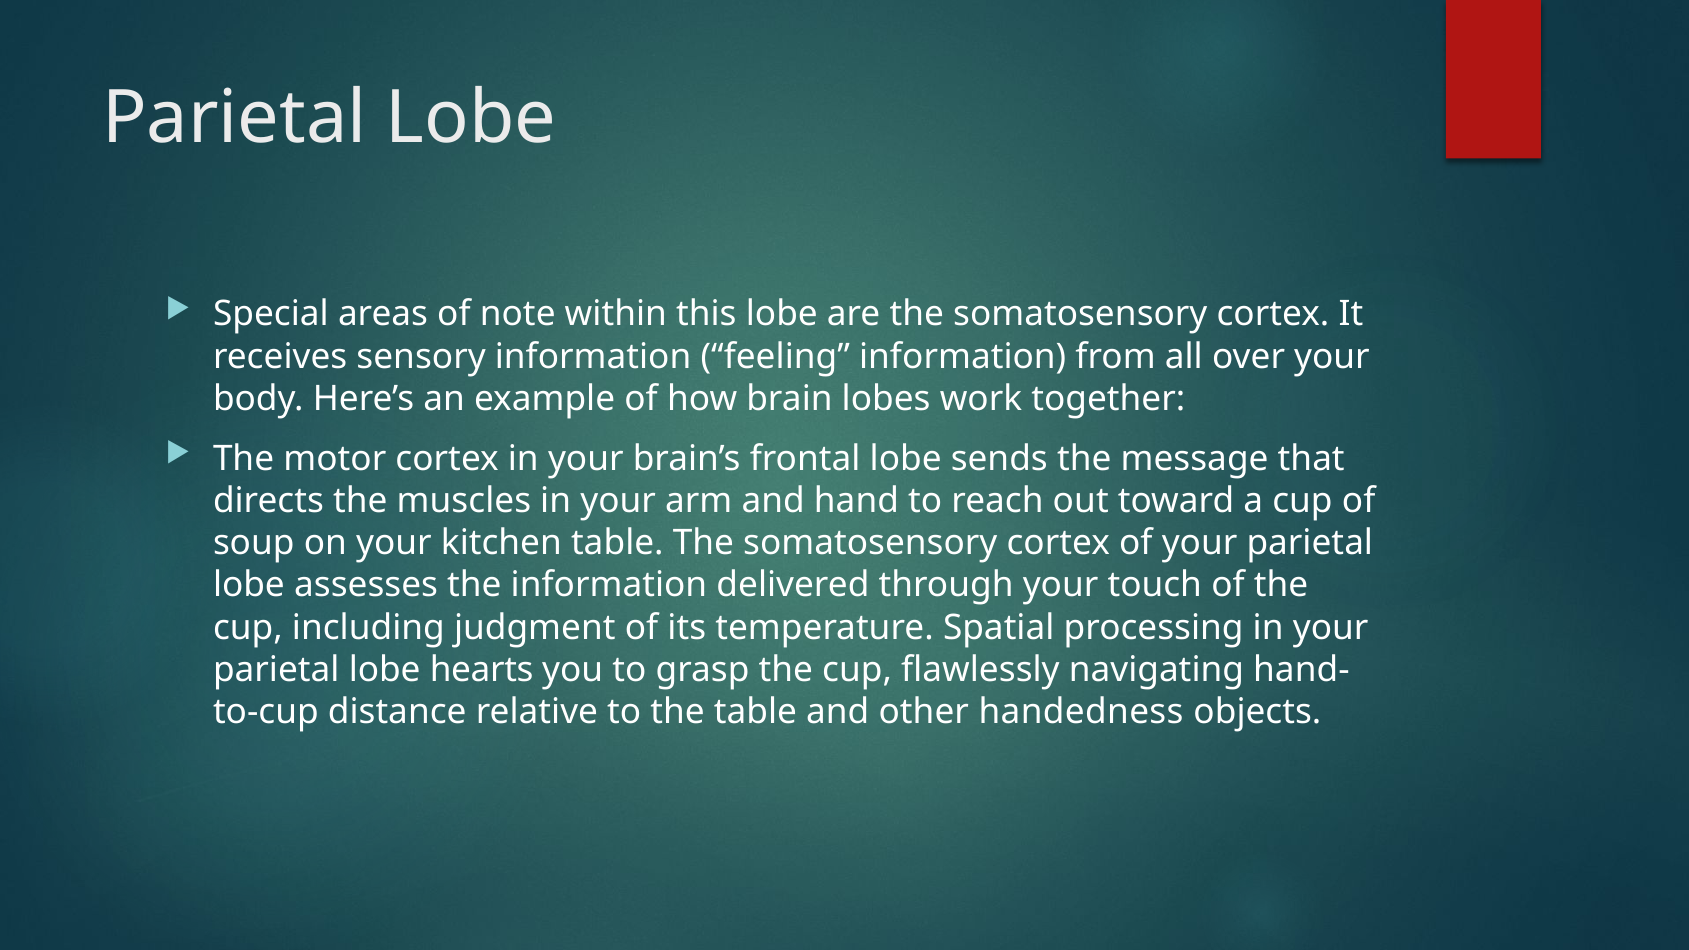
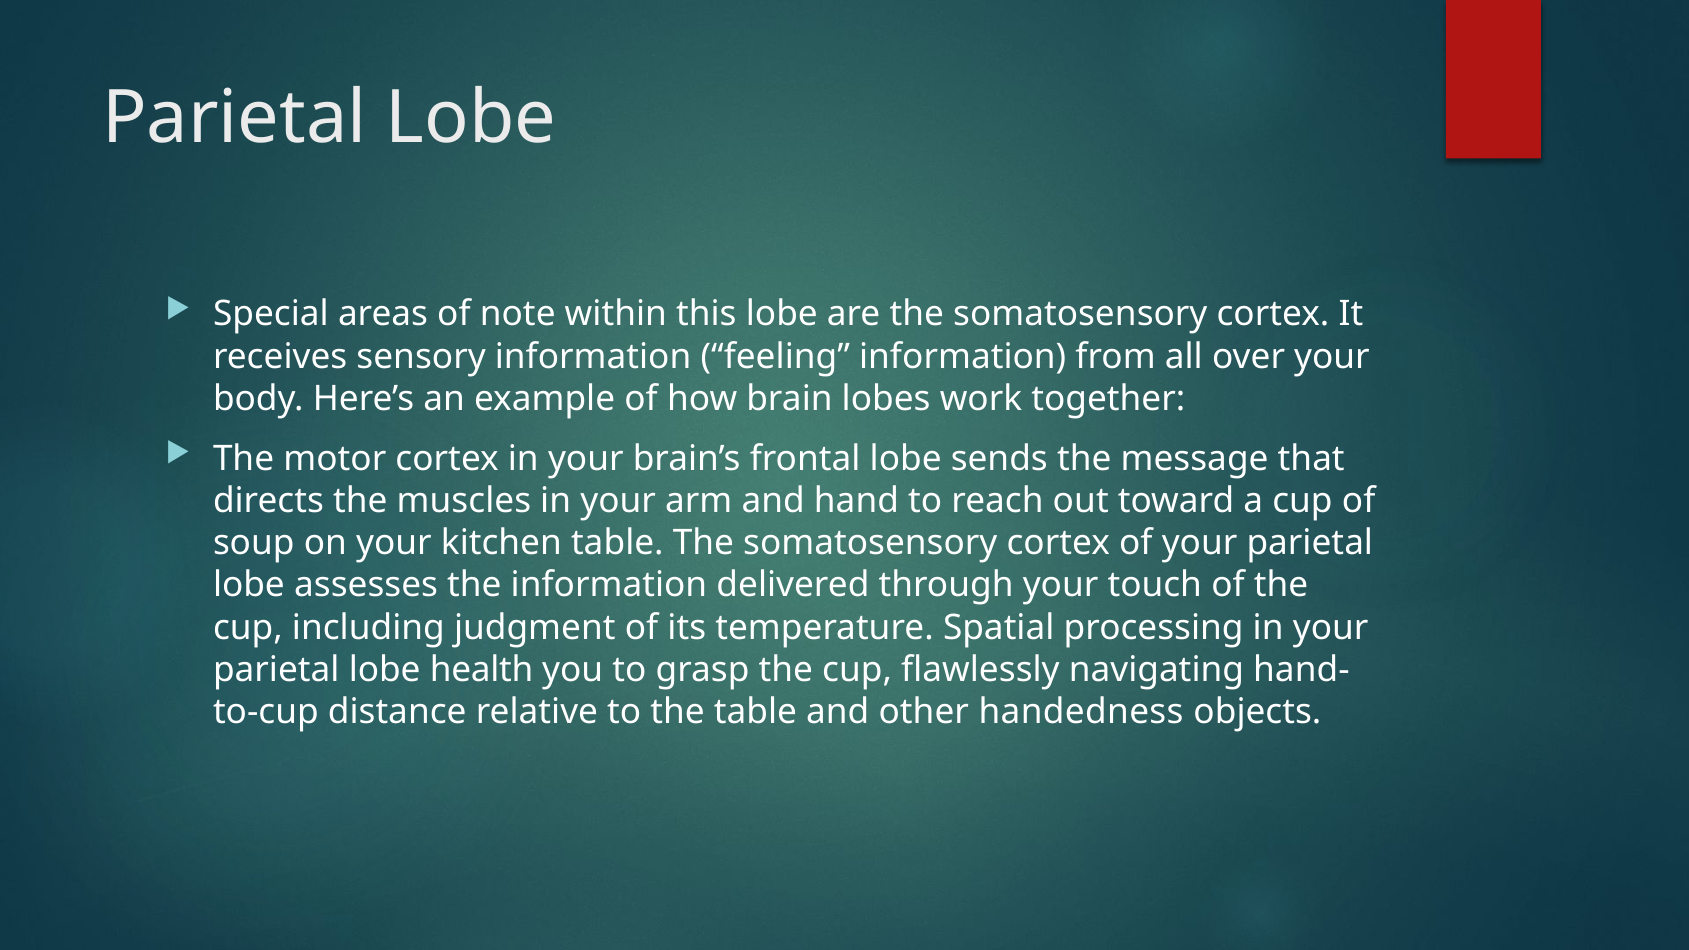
hearts: hearts -> health
